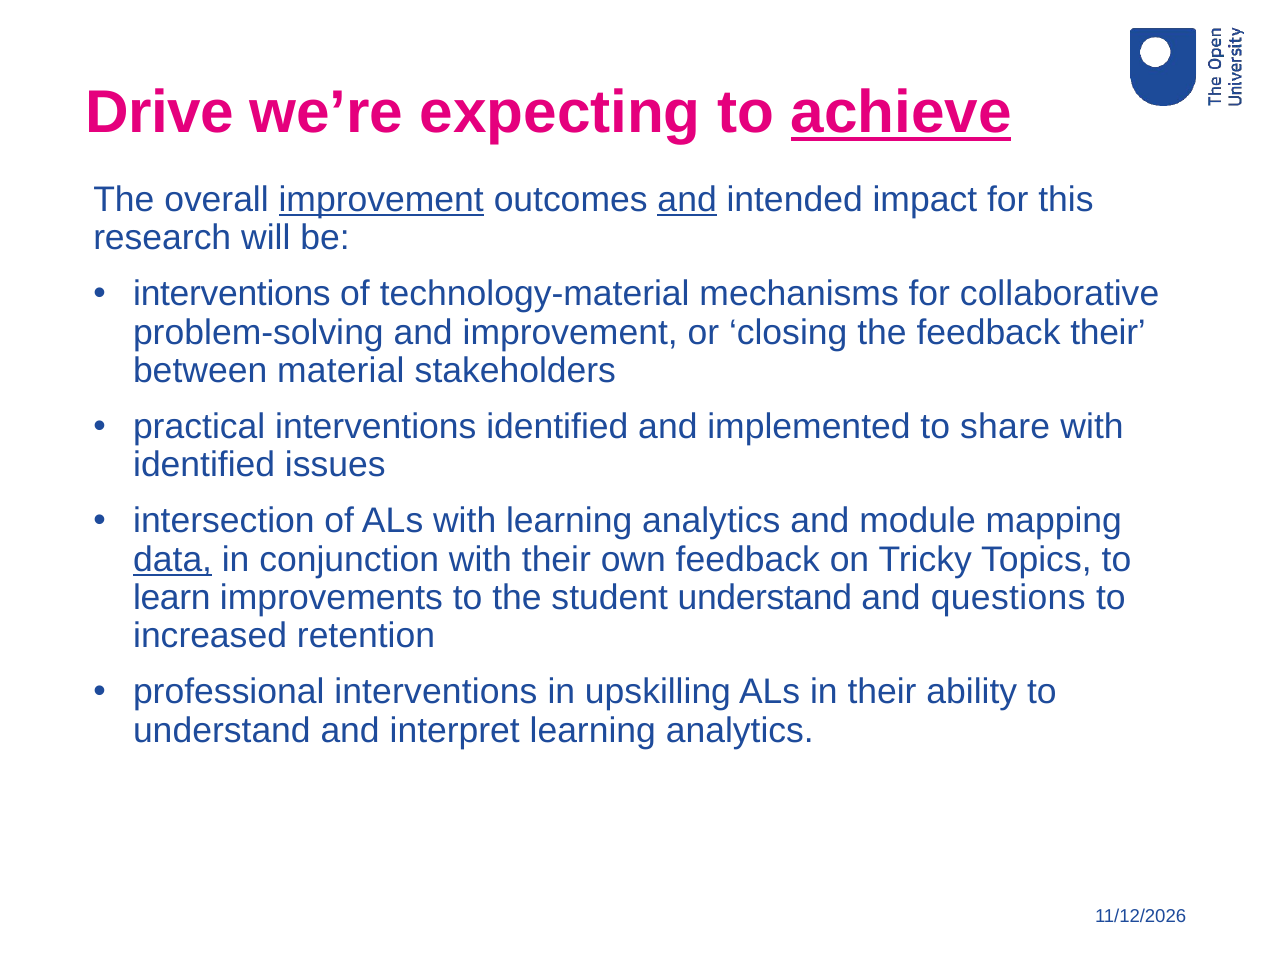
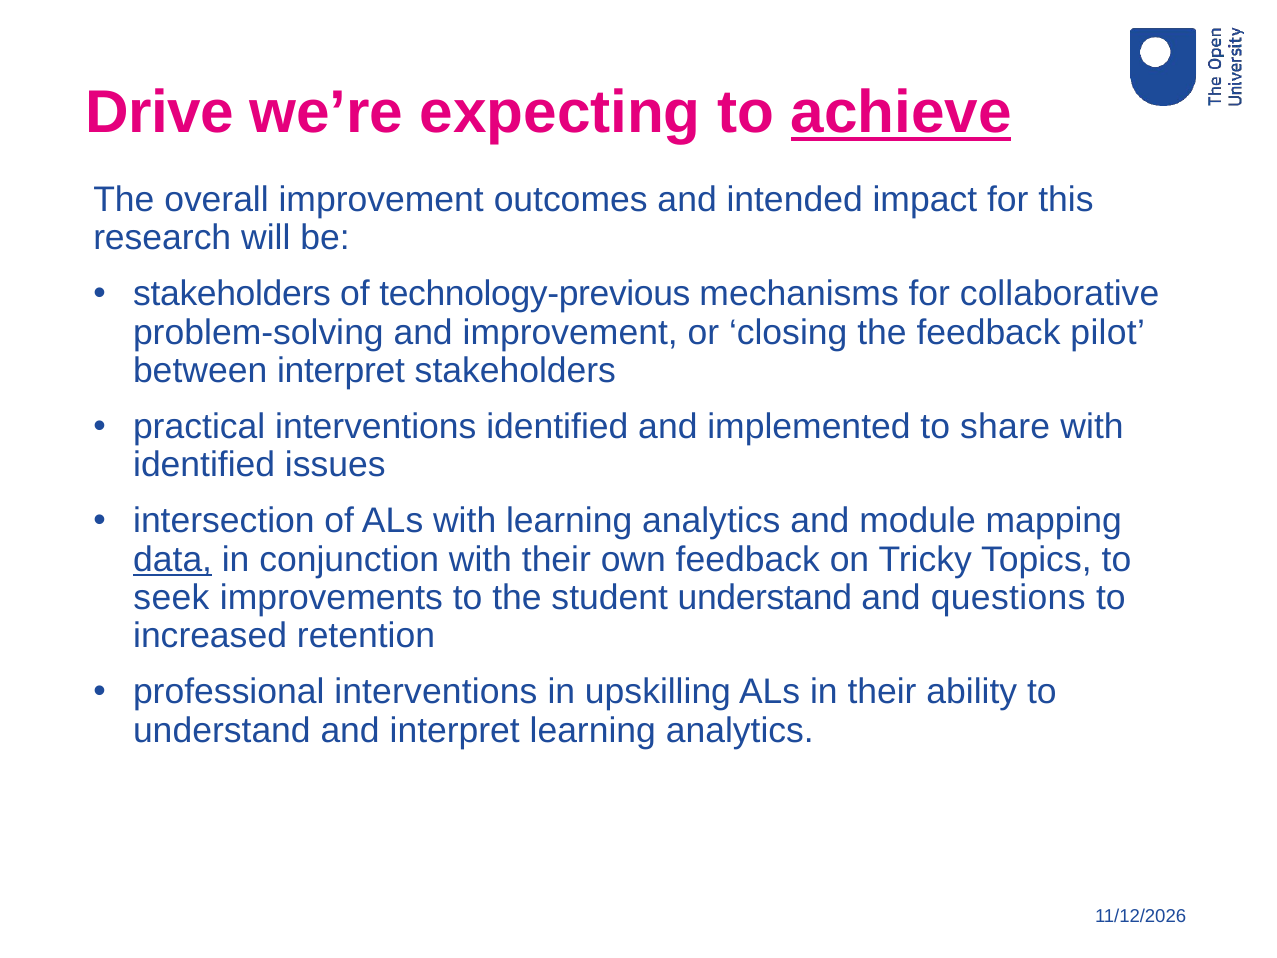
improvement at (381, 200) underline: present -> none
and at (687, 200) underline: present -> none
interventions at (232, 294): interventions -> stakeholders
technology-material: technology-material -> technology-previous
feedback their: their -> pilot
between material: material -> interpret
learn: learn -> seek
